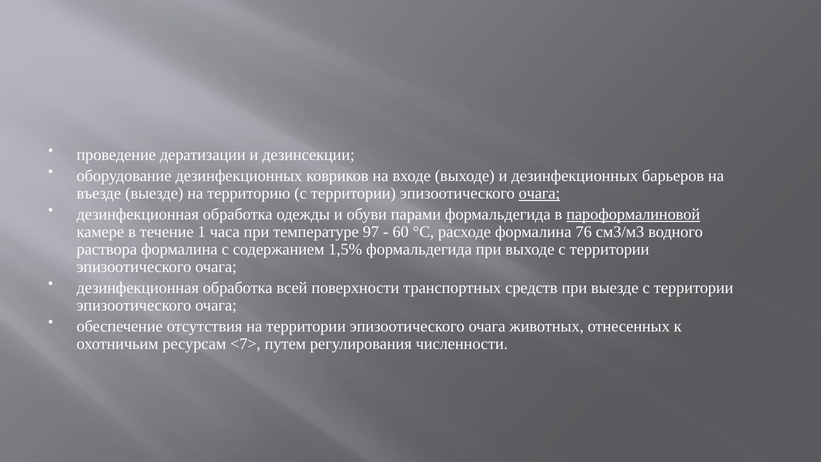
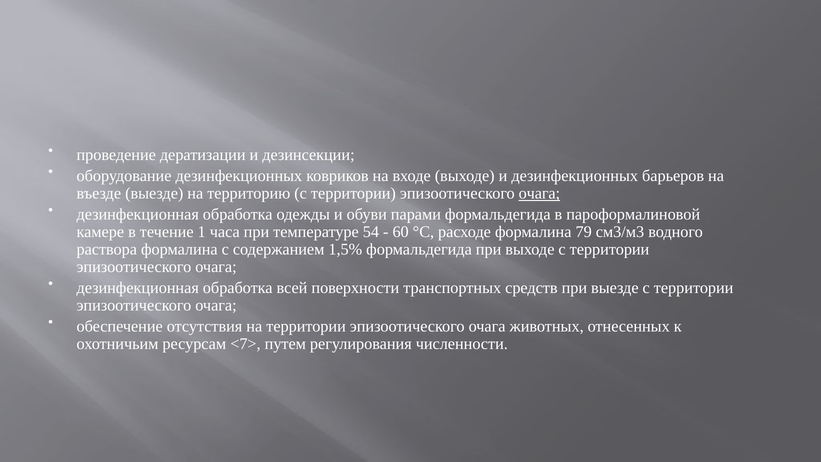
пароформалиновой underline: present -> none
97: 97 -> 54
76: 76 -> 79
